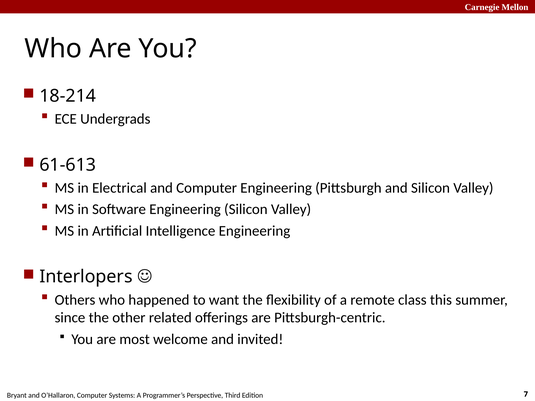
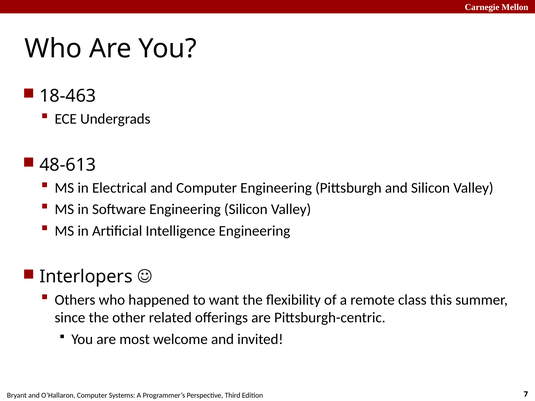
18-214: 18-214 -> 18-463
61-613: 61-613 -> 48-613
